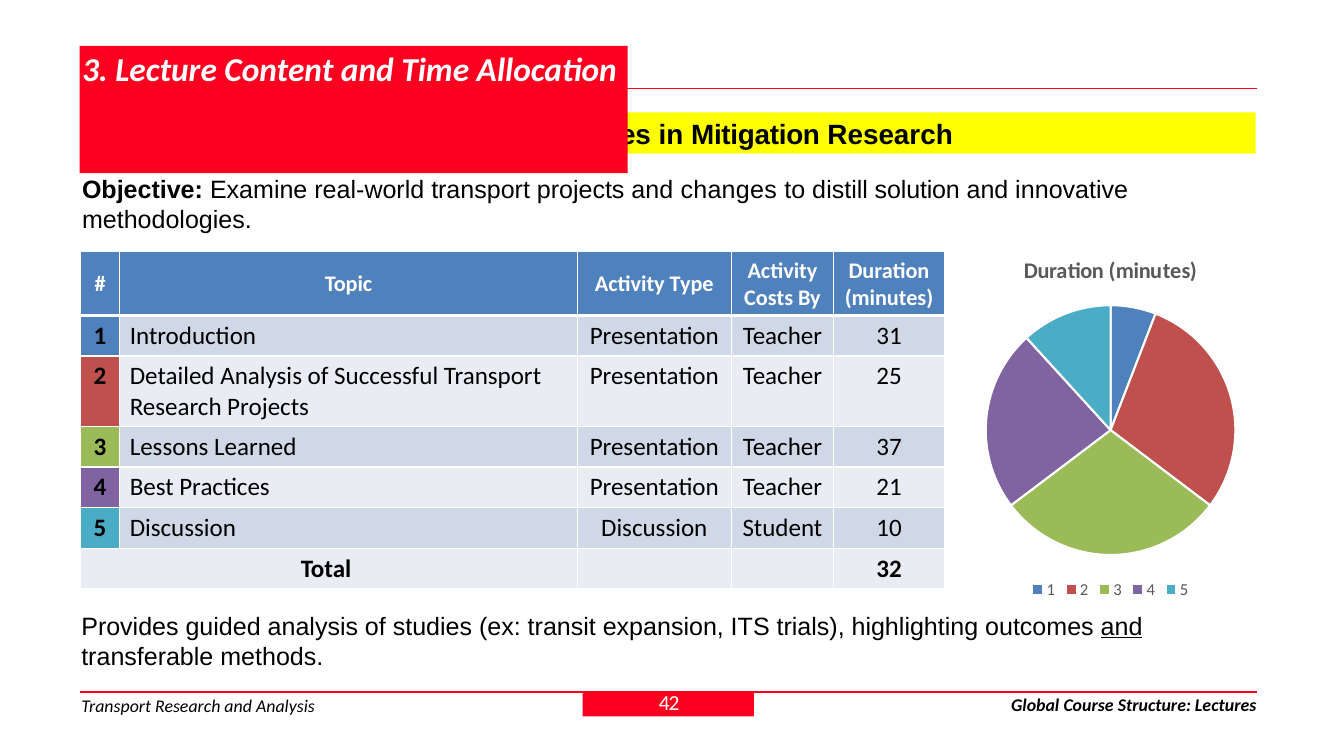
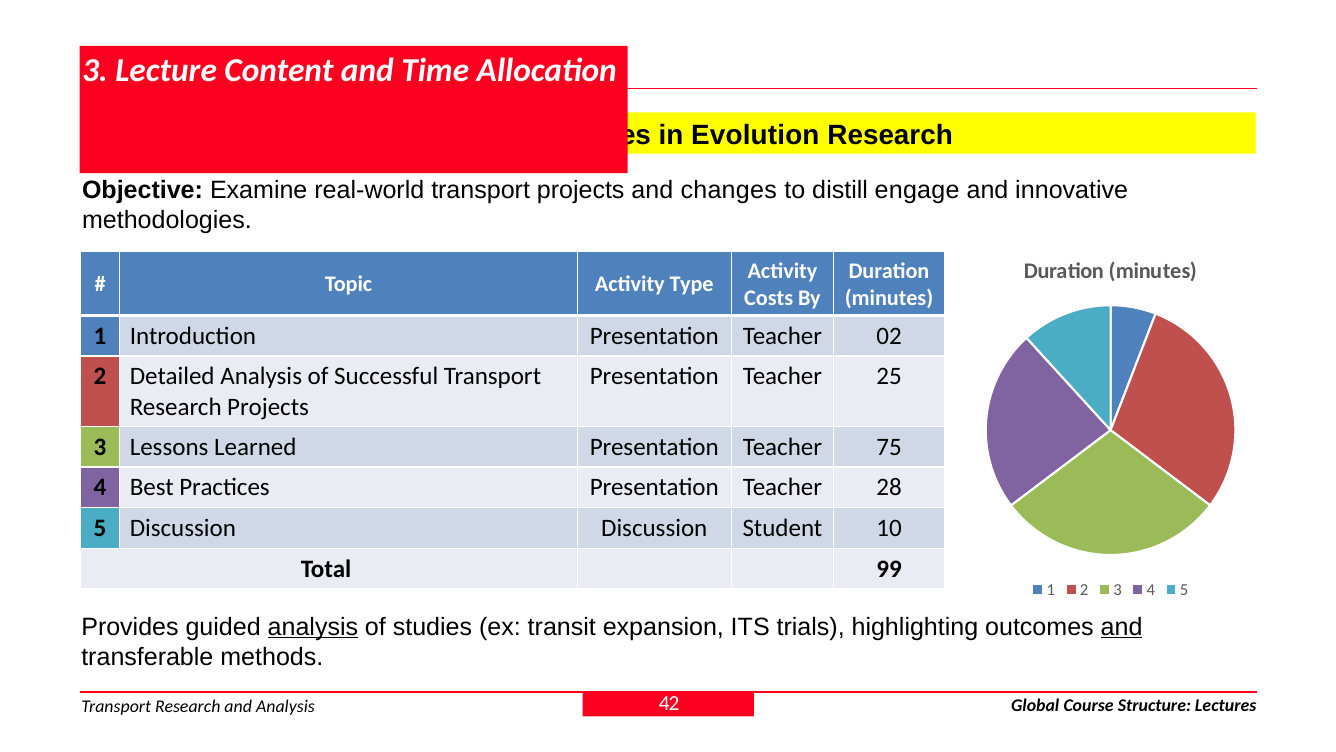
Mitigation: Mitigation -> Evolution
solution: solution -> engage
31: 31 -> 02
37: 37 -> 75
21: 21 -> 28
32: 32 -> 99
analysis at (313, 626) underline: none -> present
